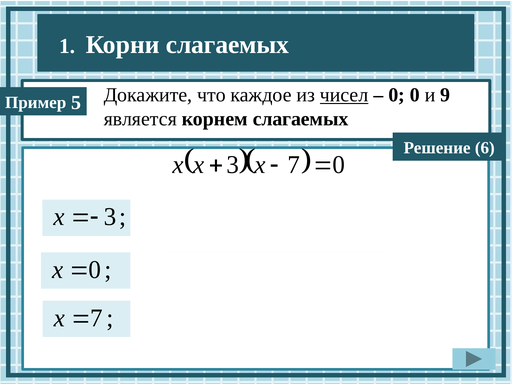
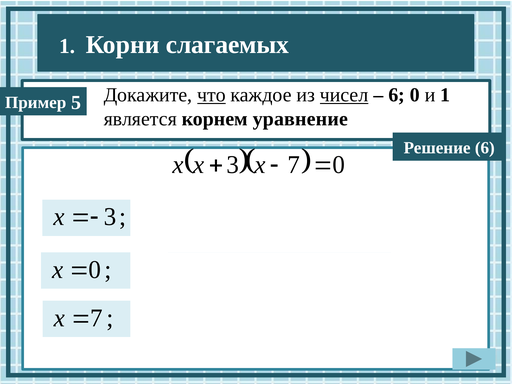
что underline: none -> present
0 at (397, 95): 0 -> 6
и 9: 9 -> 1
корнем слагаемых: слагаемых -> уравнение
